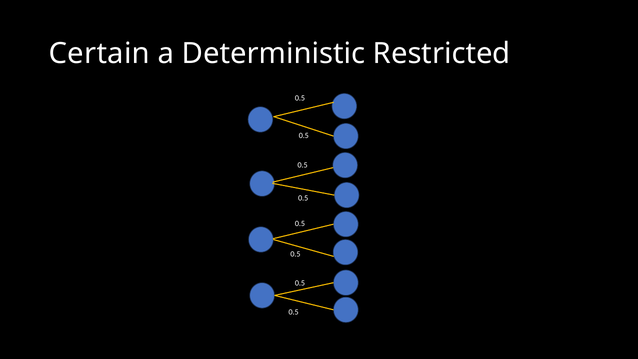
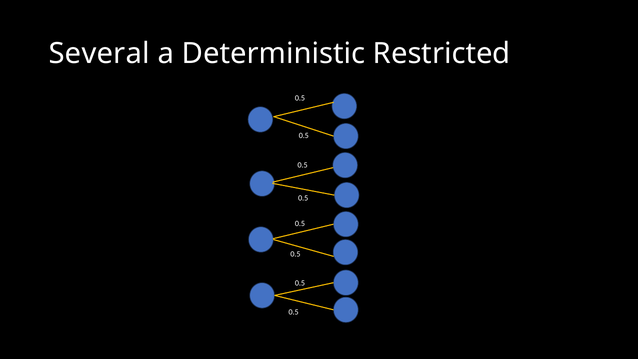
Certain: Certain -> Several
